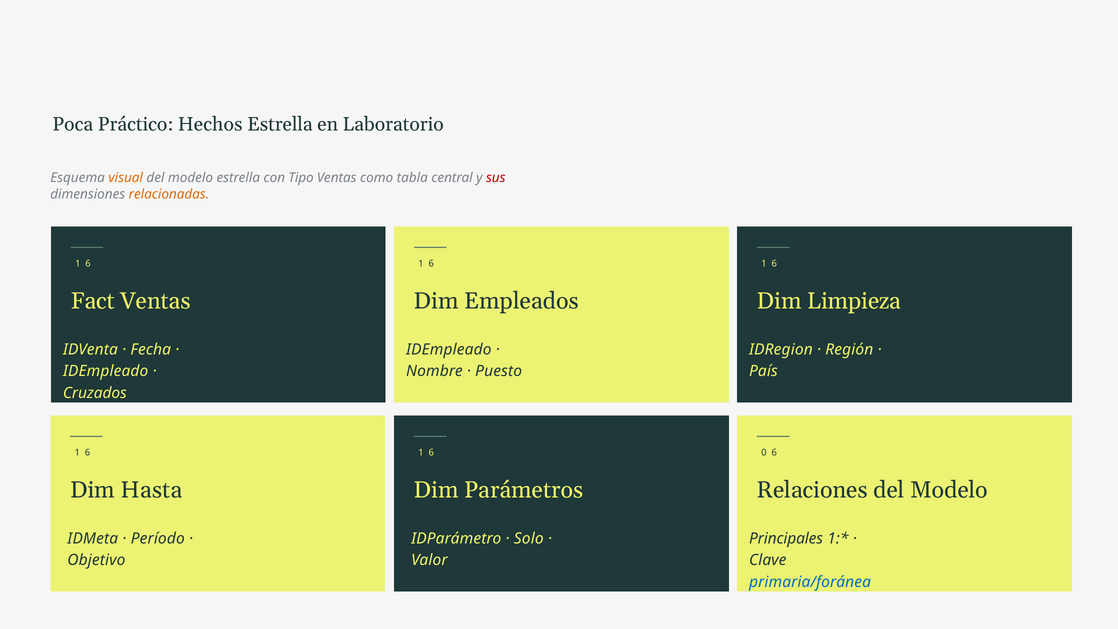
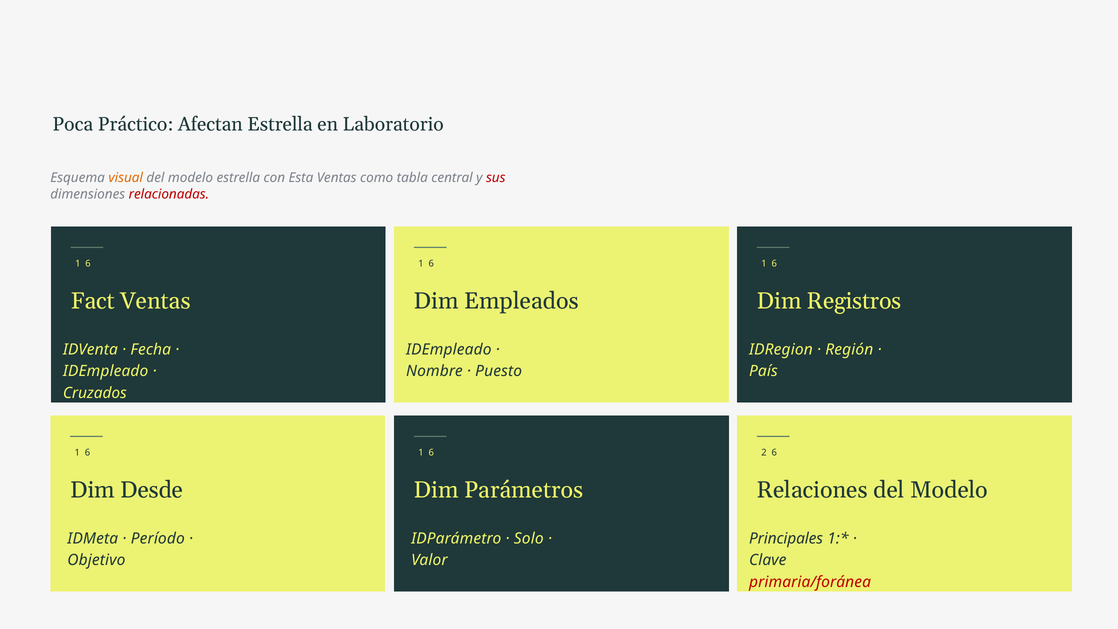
Hechos: Hechos -> Afectan
Tipo: Tipo -> Esta
relacionadas colour: orange -> red
Limpieza: Limpieza -> Registros
0: 0 -> 2
Hasta: Hasta -> Desde
primaria/foránea colour: blue -> red
